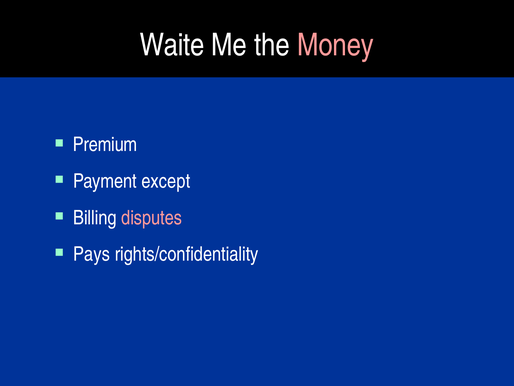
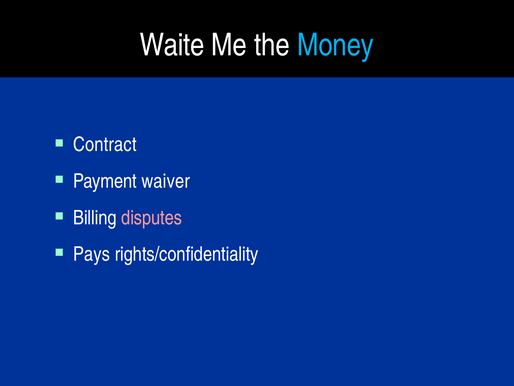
Money colour: pink -> light blue
Premium: Premium -> Contract
except: except -> waiver
